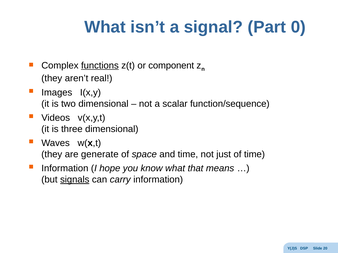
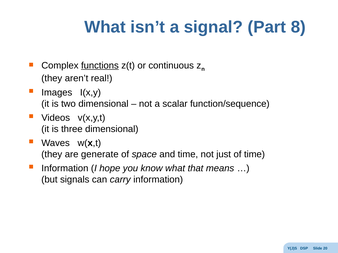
0: 0 -> 8
component: component -> continuous
signals underline: present -> none
